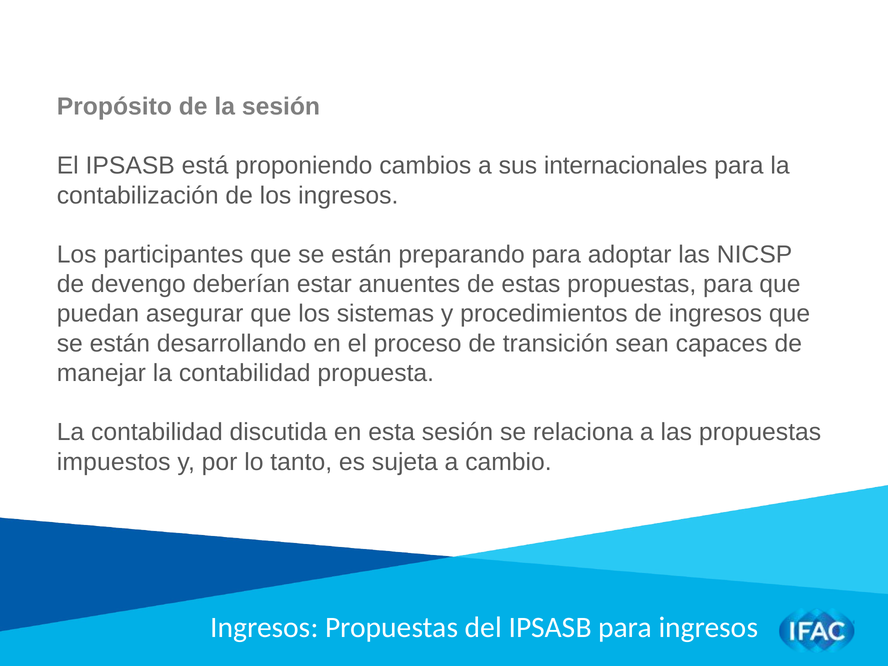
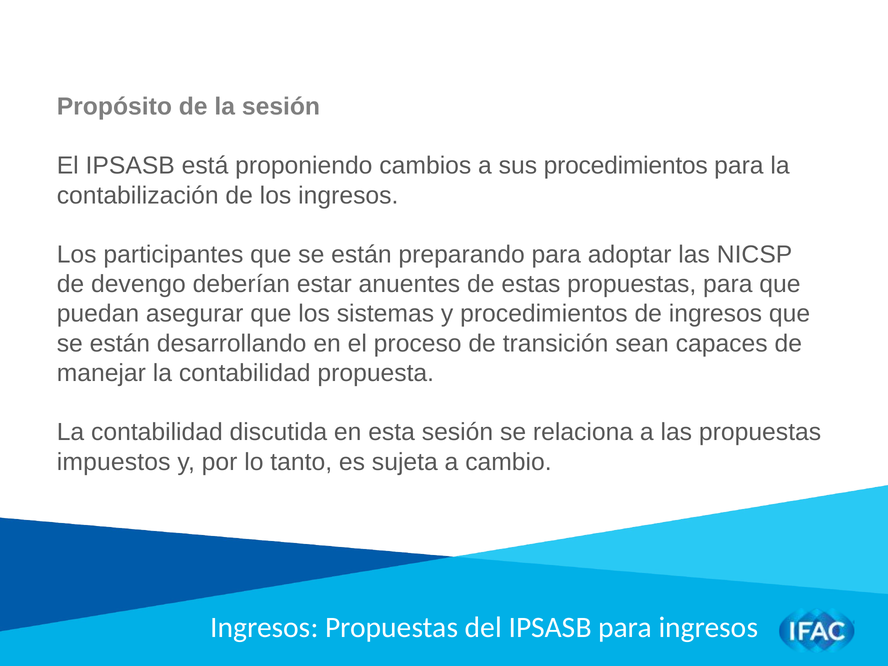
sus internacionales: internacionales -> procedimientos
